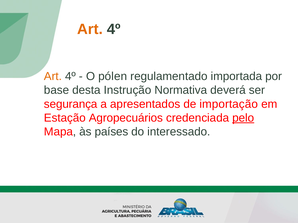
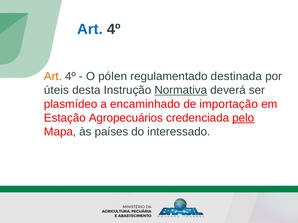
Art at (90, 29) colour: orange -> blue
importada: importada -> destinada
base: base -> úteis
Normativa underline: none -> present
segurança: segurança -> plasmídeo
apresentados: apresentados -> encaminhado
